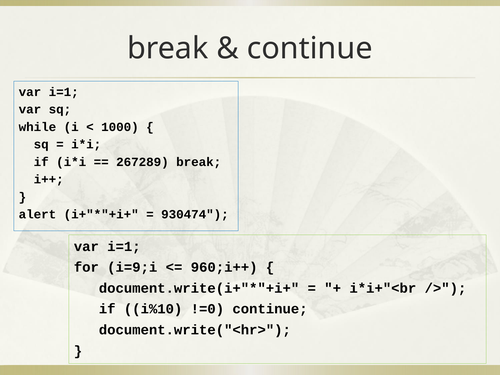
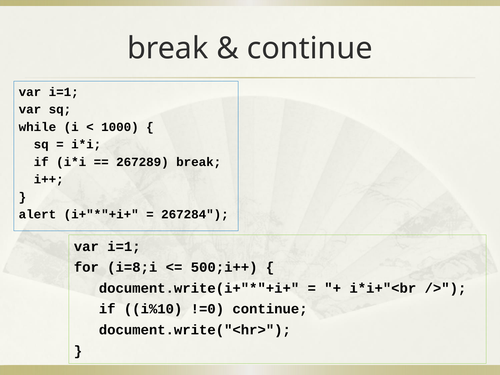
930474: 930474 -> 267284
i=9;i: i=9;i -> i=8;i
960;i++: 960;i++ -> 500;i++
